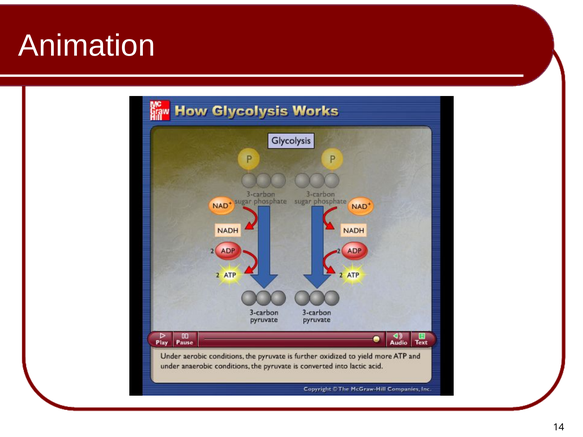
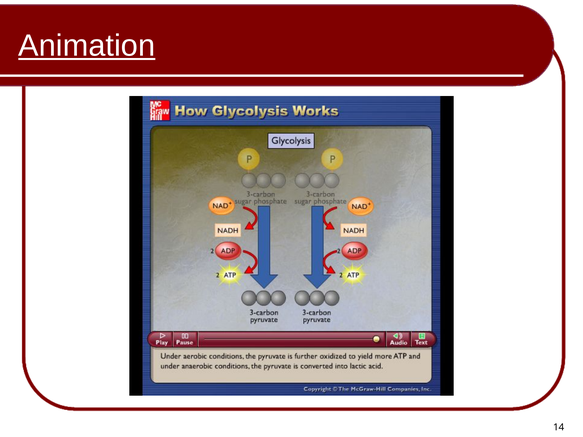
Animation at (87, 46) underline: none -> present
